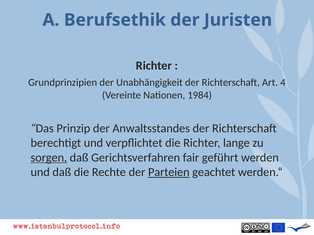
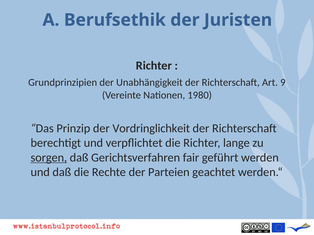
4: 4 -> 9
1984: 1984 -> 1980
Anwaltsstandes: Anwaltsstandes -> Vordringlichkeit
Parteien underline: present -> none
